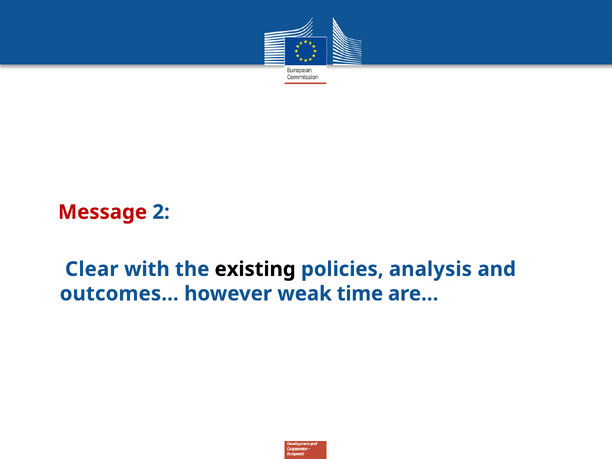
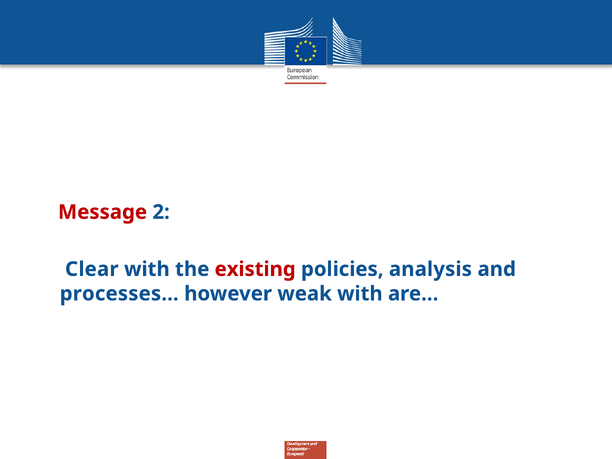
existing colour: black -> red
outcomes…: outcomes… -> processes…
weak time: time -> with
